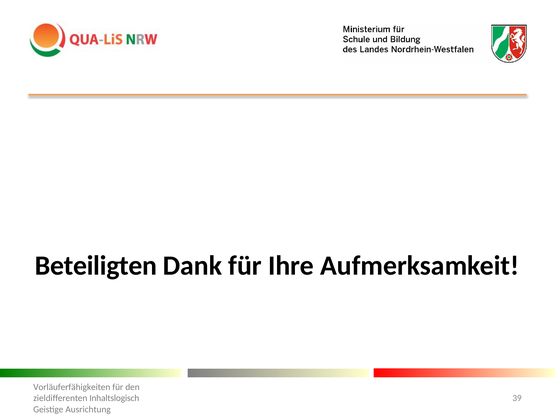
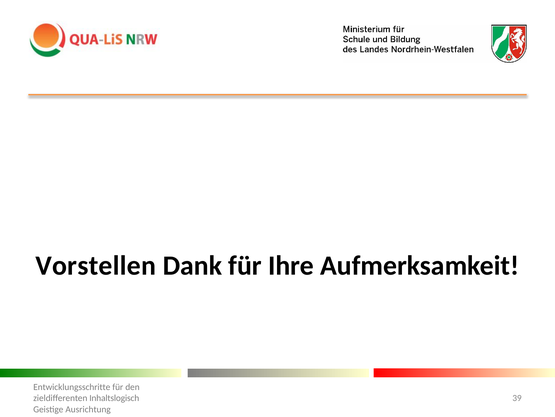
Beteiligten: Beteiligten -> Vorstellen
Vorläuferfähigkeiten: Vorläuferfähigkeiten -> Entwicklungsschritte
